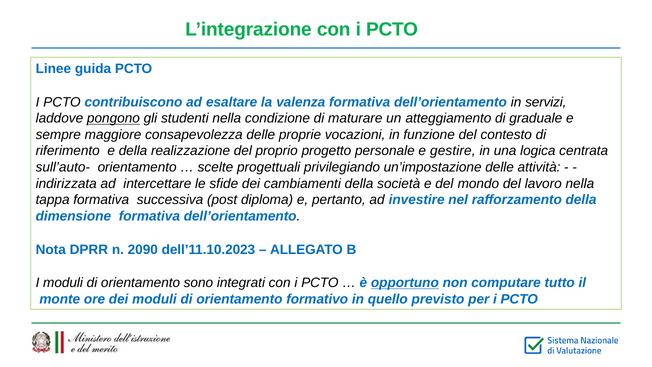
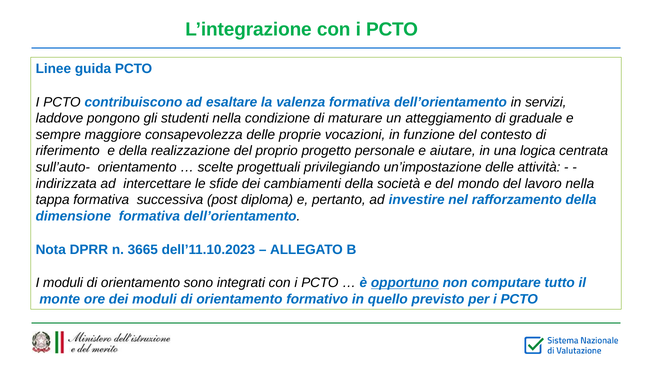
pongono underline: present -> none
gestire: gestire -> aiutare
2090: 2090 -> 3665
